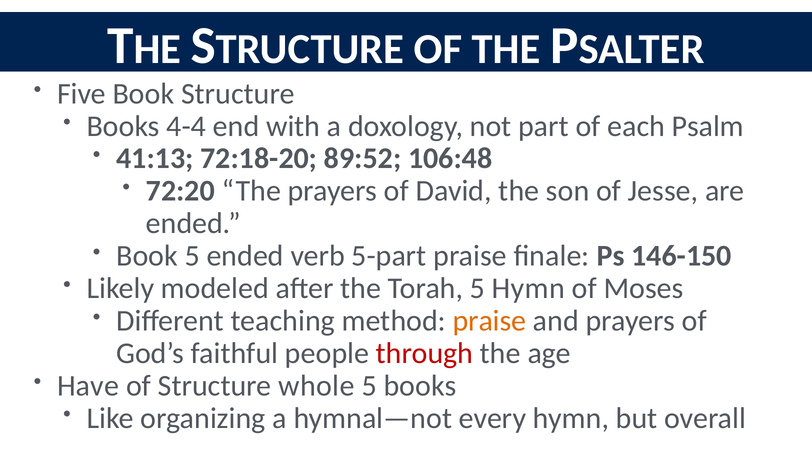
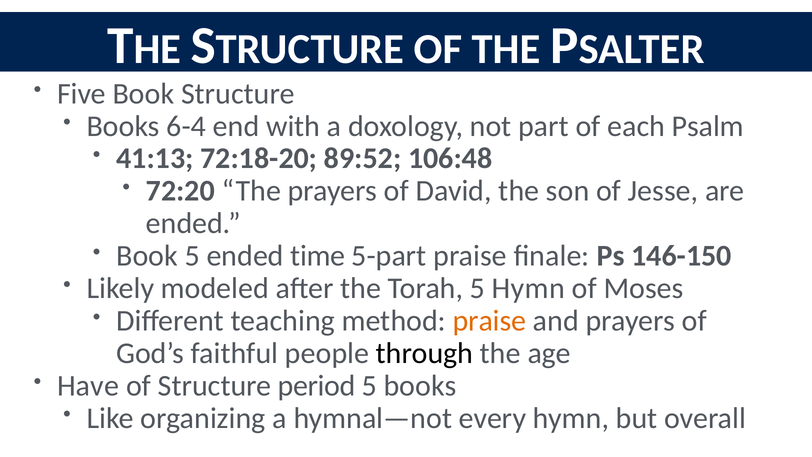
4-4: 4-4 -> 6-4
verb: verb -> time
through colour: red -> black
whole: whole -> period
